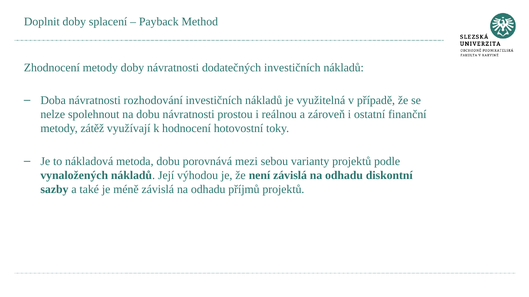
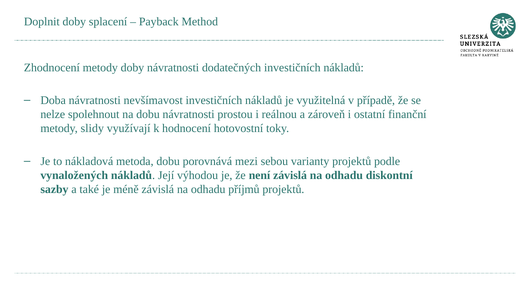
rozhodování: rozhodování -> nevšímavost
zátěž: zátěž -> slidy
